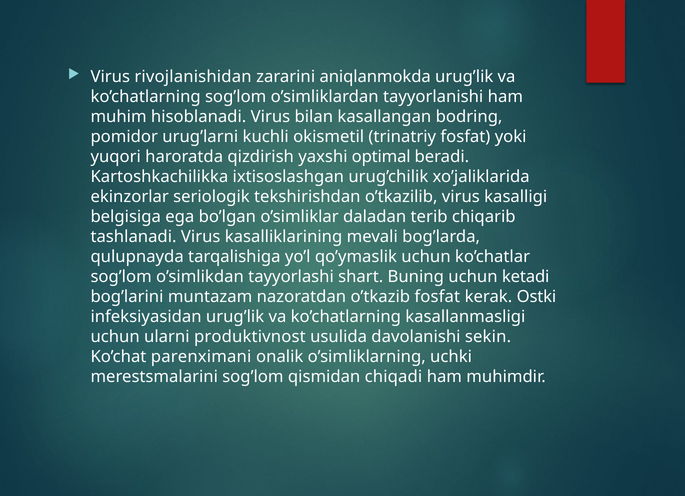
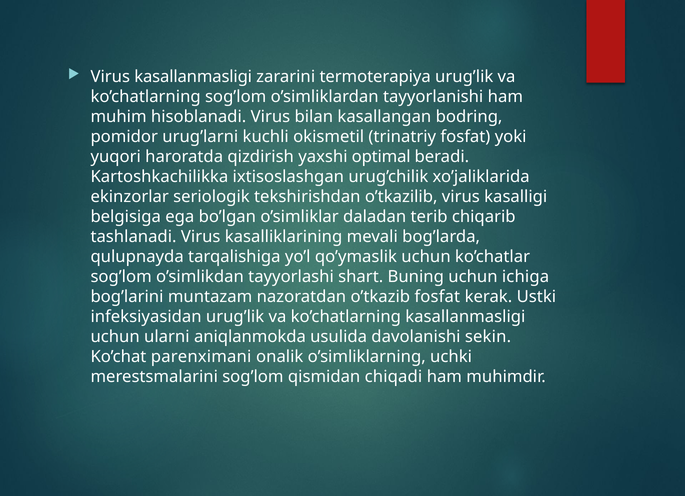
Virus rivojlanishidan: rivojlanishidan -> kasallanmasligi
aniqlanmokda: aniqlanmokda -> termoterapiya
ketadi: ketadi -> ichiga
Ostki: Ostki -> Ustki
produktivnost: produktivnost -> aniqlanmokda
